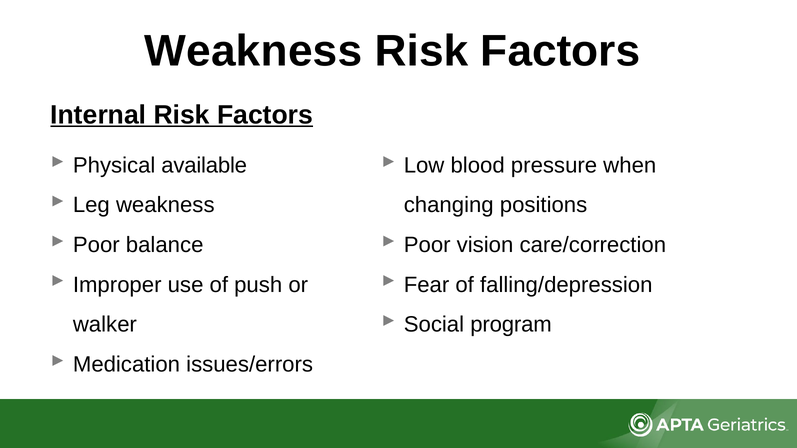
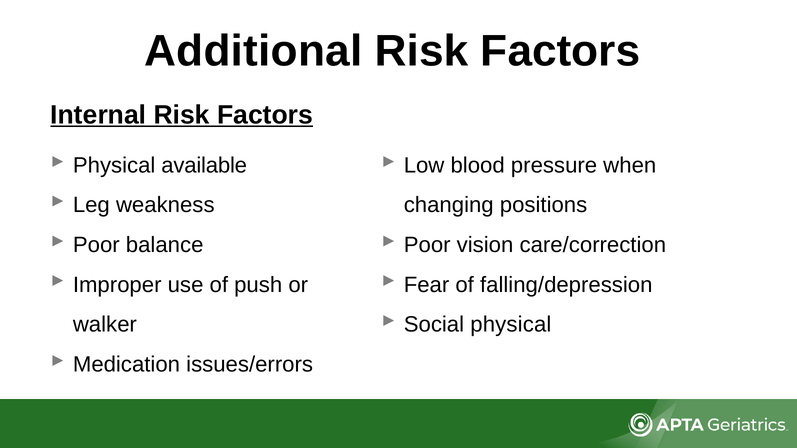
Weakness at (253, 51): Weakness -> Additional
Social program: program -> physical
